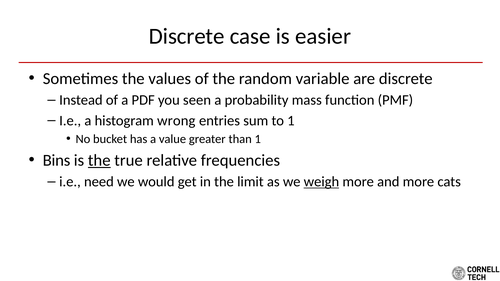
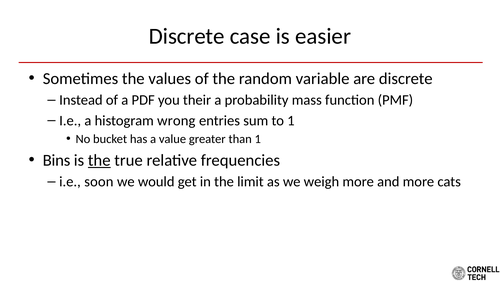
seen: seen -> their
need: need -> soon
weigh underline: present -> none
